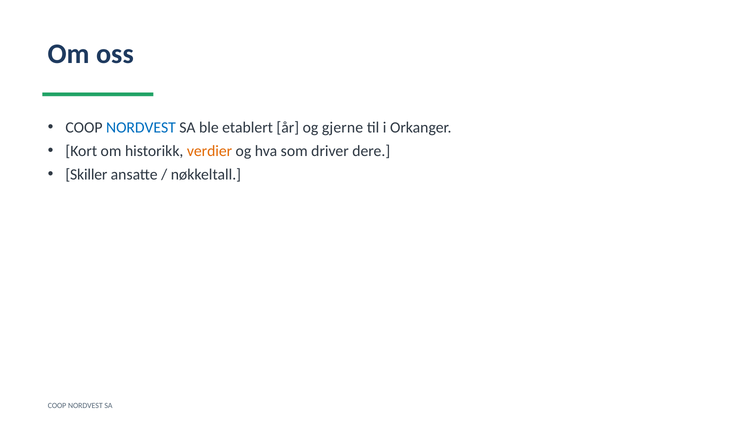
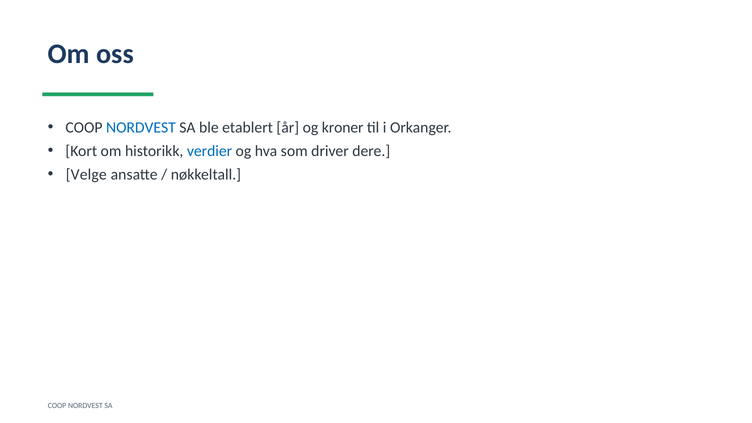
gjerne: gjerne -> kroner
verdier colour: orange -> blue
Skiller: Skiller -> Velge
